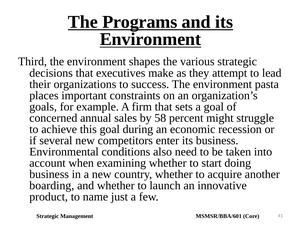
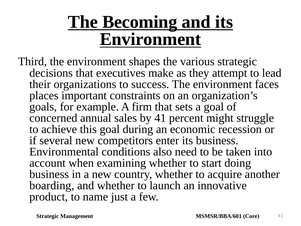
Programs: Programs -> Becoming
pasta: pasta -> faces
by 58: 58 -> 41
